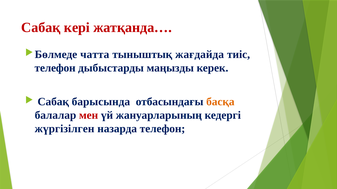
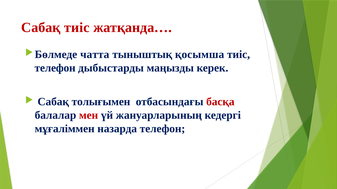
Сабақ кері: кері -> тиіс
жағдайда: жағдайда -> қосымша
барысында: барысында -> толығымен
басқа colour: orange -> red
жүргізілген: жүргізілген -> мұғаліммен
